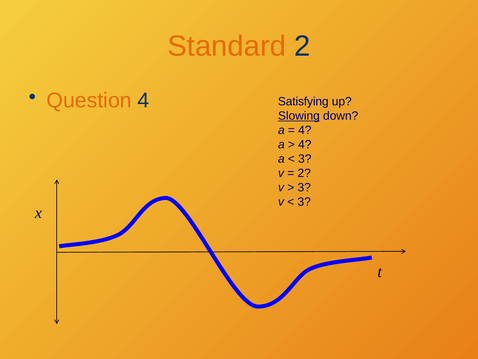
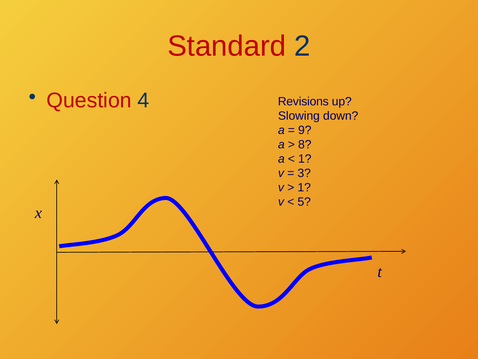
Standard colour: orange -> red
Question colour: orange -> red
Satisfying: Satisfying -> Revisions
Slowing underline: present -> none
4 at (305, 130): 4 -> 9
4 at (305, 144): 4 -> 8
3 at (305, 159): 3 -> 1
2 at (304, 173): 2 -> 3
3 at (304, 187): 3 -> 1
3 at (304, 202): 3 -> 5
